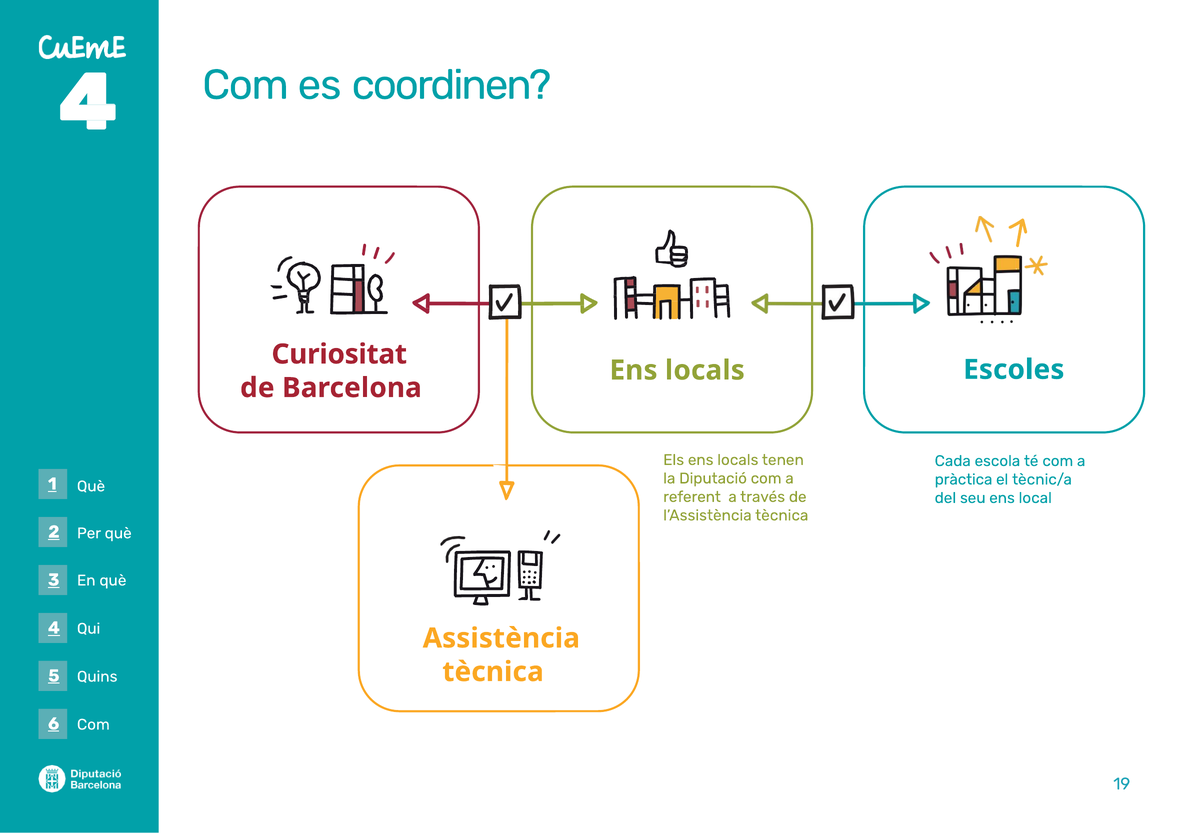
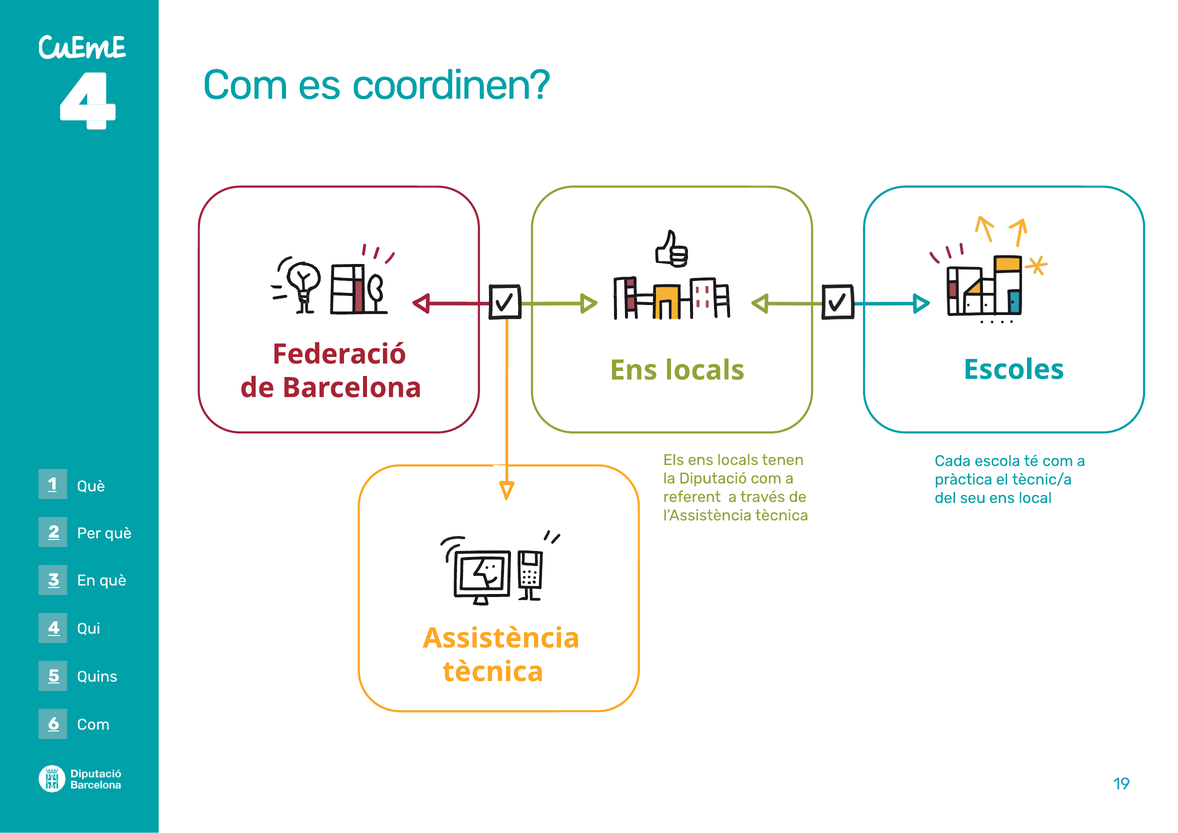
Curiositat: Curiositat -> Federació
